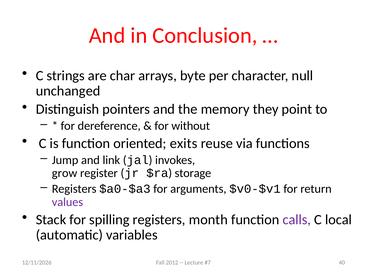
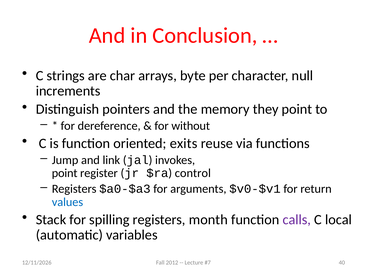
unchanged: unchanged -> increments
grow at (65, 173): grow -> point
storage: storage -> control
values colour: purple -> blue
